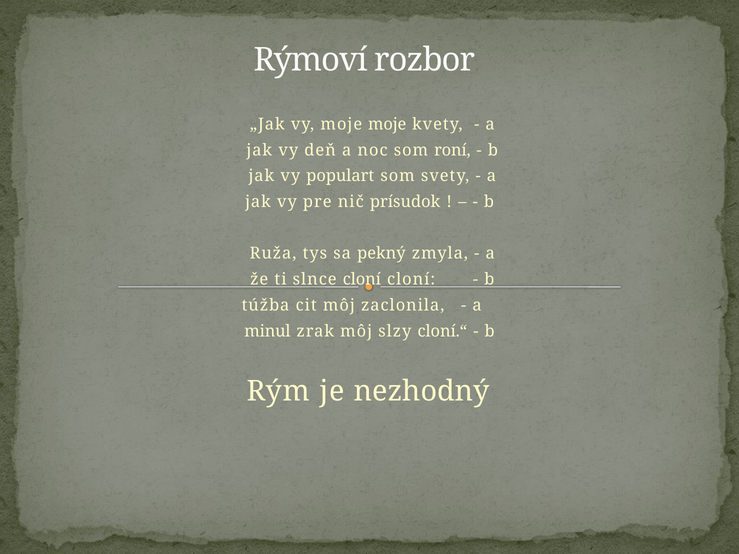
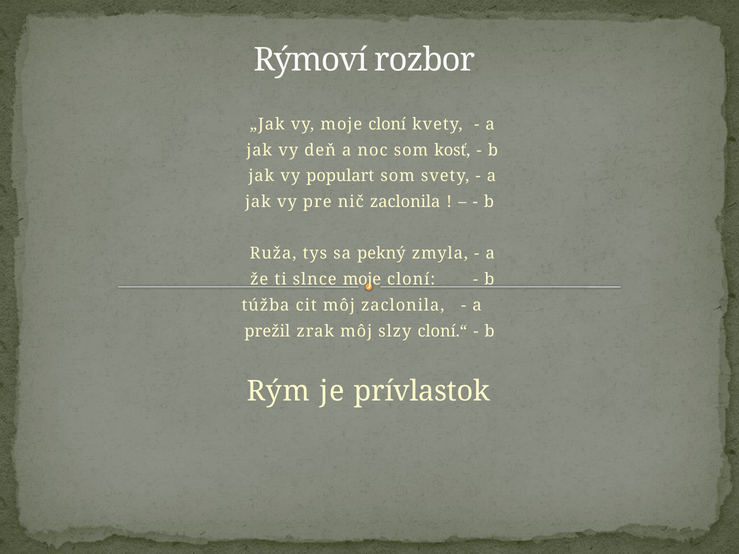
vy moje moje: moje -> cloní
roní: roní -> kosť
nič prísudok: prísudok -> zaclonila
slnce cloní: cloní -> moje
minul: minul -> prežil
nezhodný: nezhodný -> prívlastok
